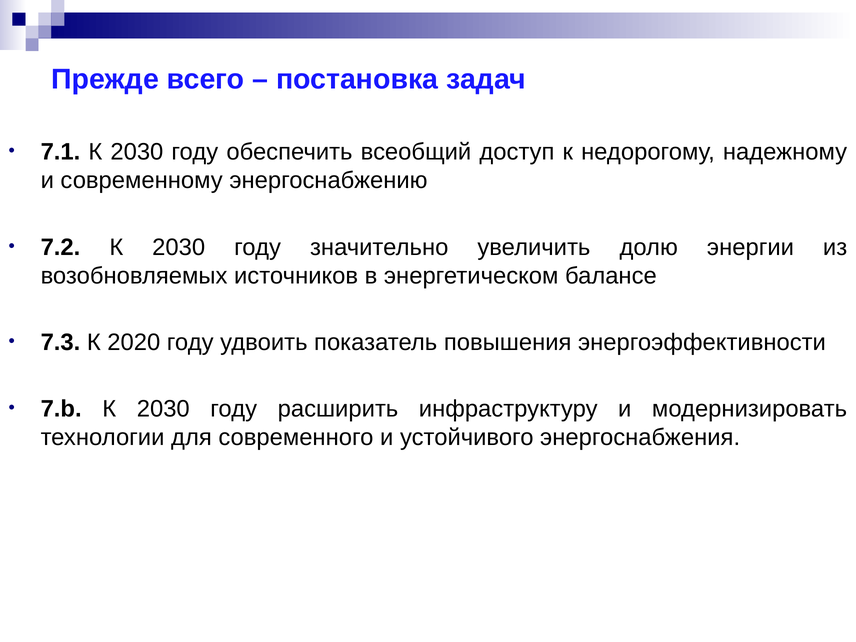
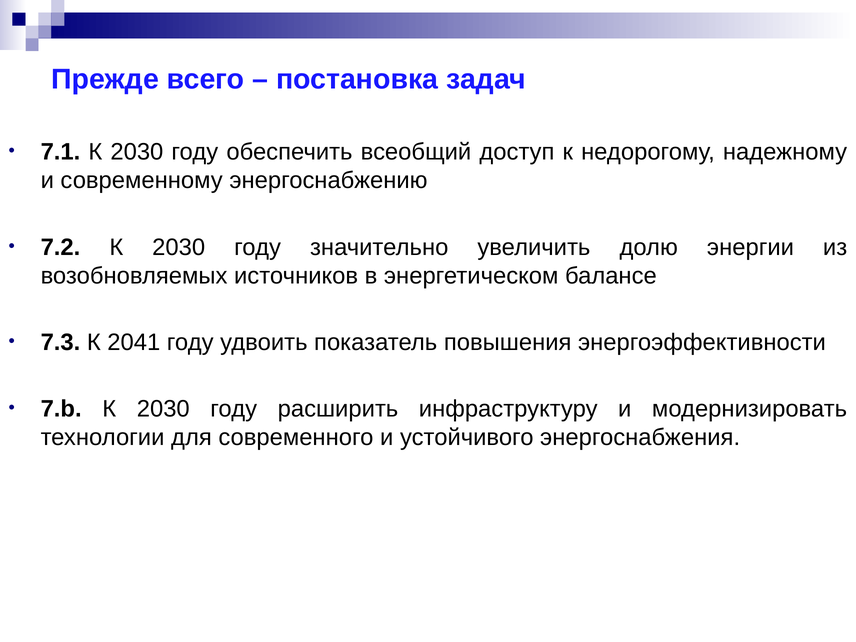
2020: 2020 -> 2041
